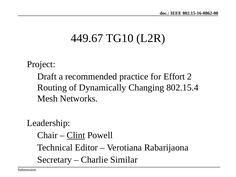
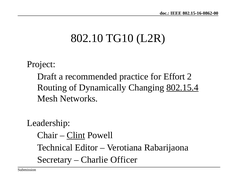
449.67: 449.67 -> 802.10
802.15.4 underline: none -> present
Similar: Similar -> Officer
